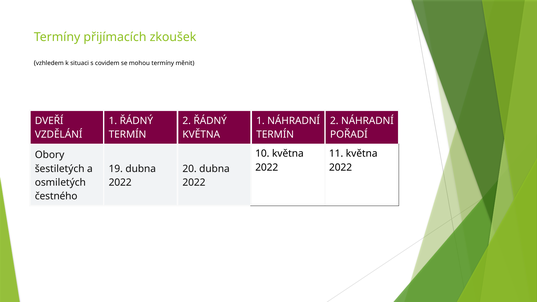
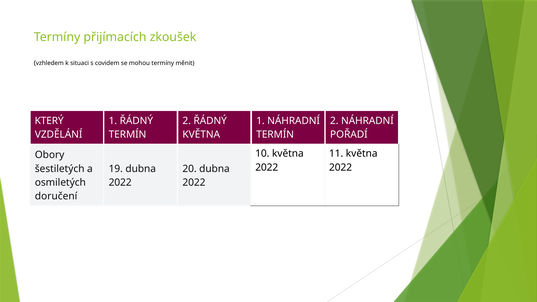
DVEŘÍ: DVEŘÍ -> KTERÝ
čestného: čestného -> doručení
